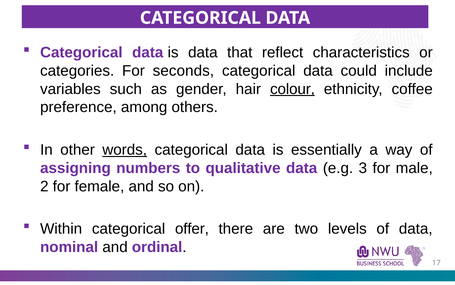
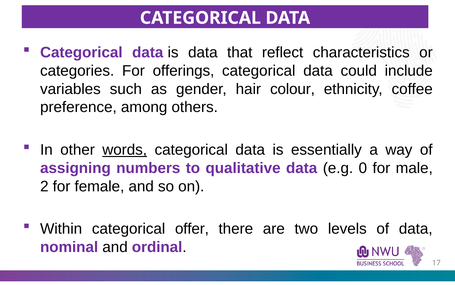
seconds: seconds -> offerings
colour underline: present -> none
3: 3 -> 0
